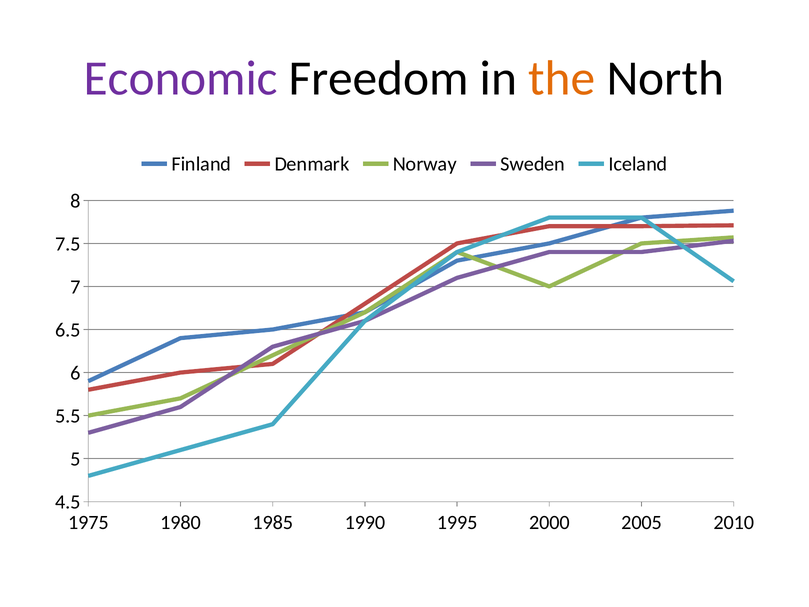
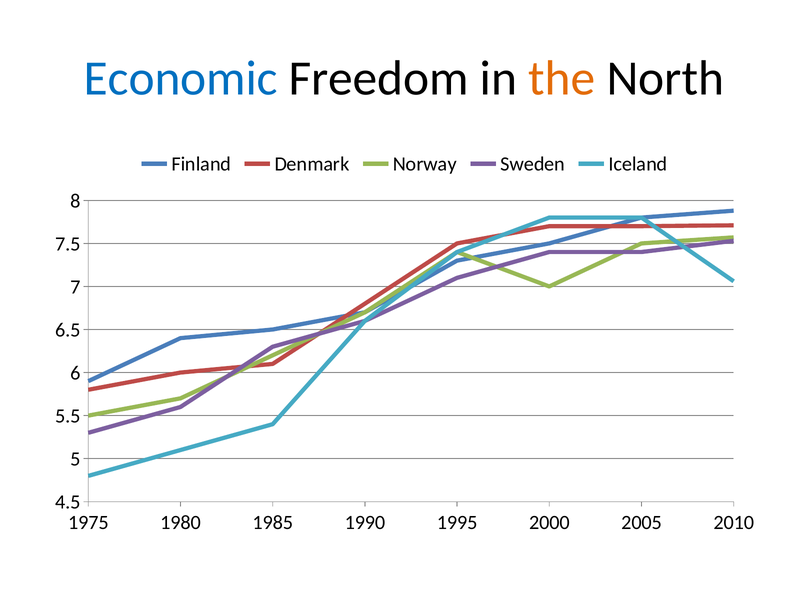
Economic colour: purple -> blue
